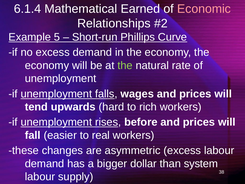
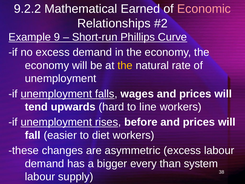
6.1.4: 6.1.4 -> 9.2.2
5: 5 -> 9
the at (125, 65) colour: light green -> yellow
rich: rich -> line
real: real -> diet
dollar: dollar -> every
